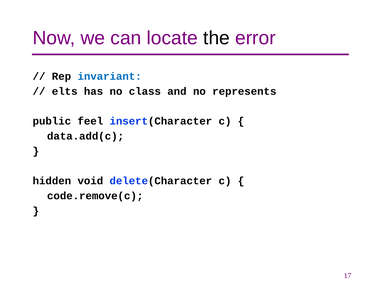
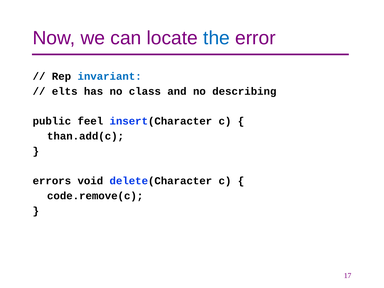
the colour: black -> blue
represents: represents -> describing
data.add(c: data.add(c -> than.add(c
hidden: hidden -> errors
